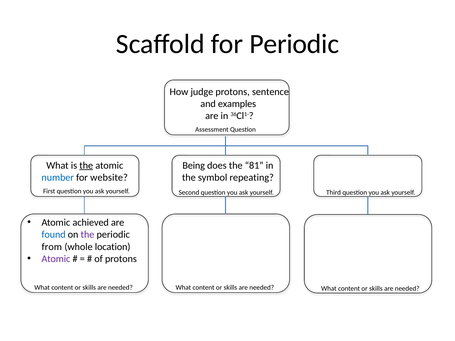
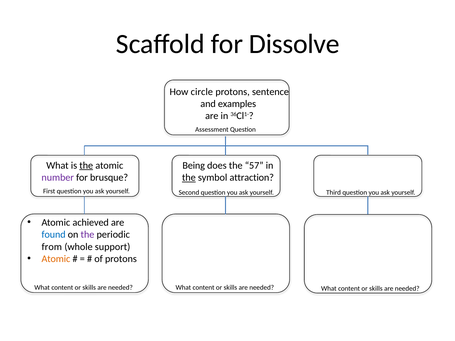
for Periodic: Periodic -> Dissolve
judge: judge -> circle
81: 81 -> 57
number colour: blue -> purple
website: website -> brusque
the at (189, 178) underline: none -> present
repeating: repeating -> attraction
location: location -> support
Atomic at (56, 259) colour: purple -> orange
